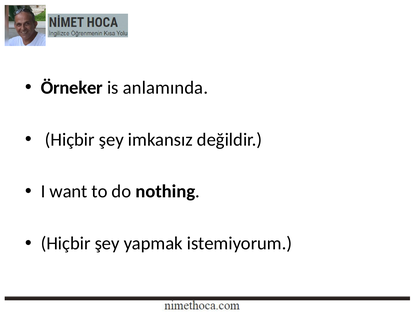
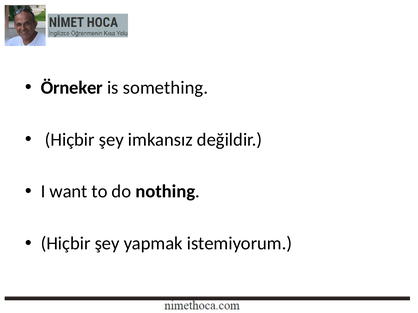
anlamında: anlamında -> something
